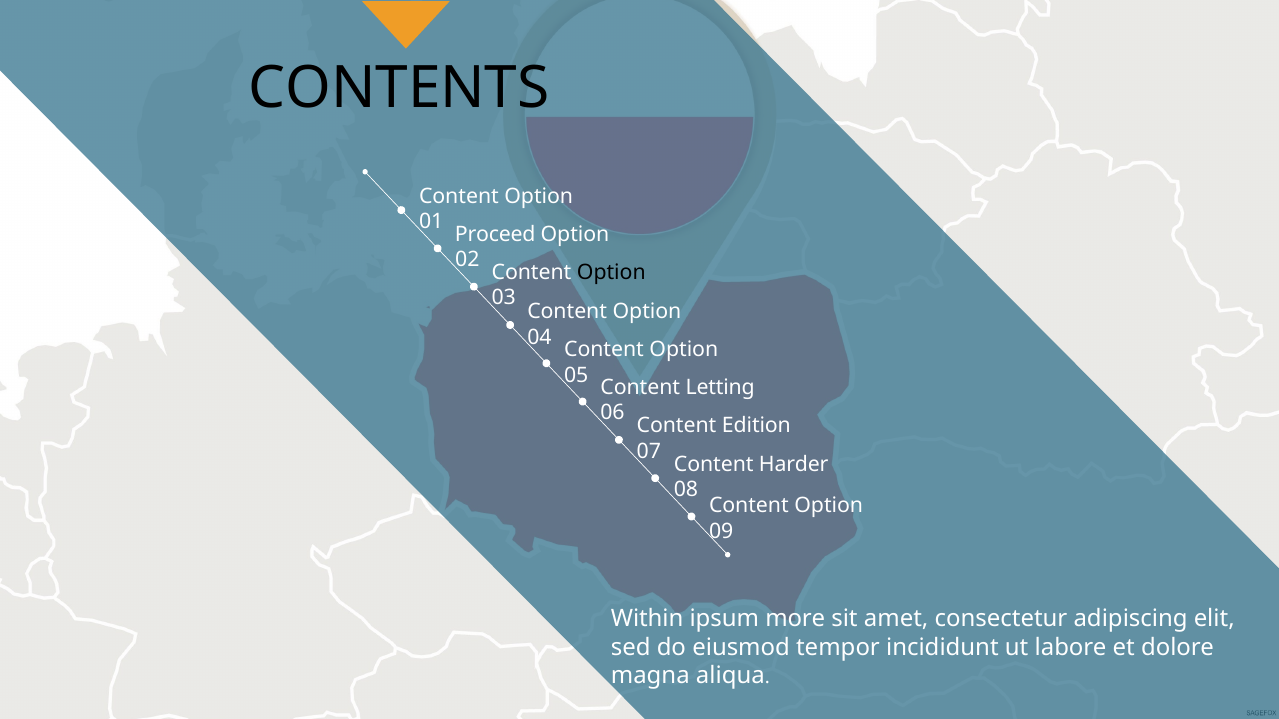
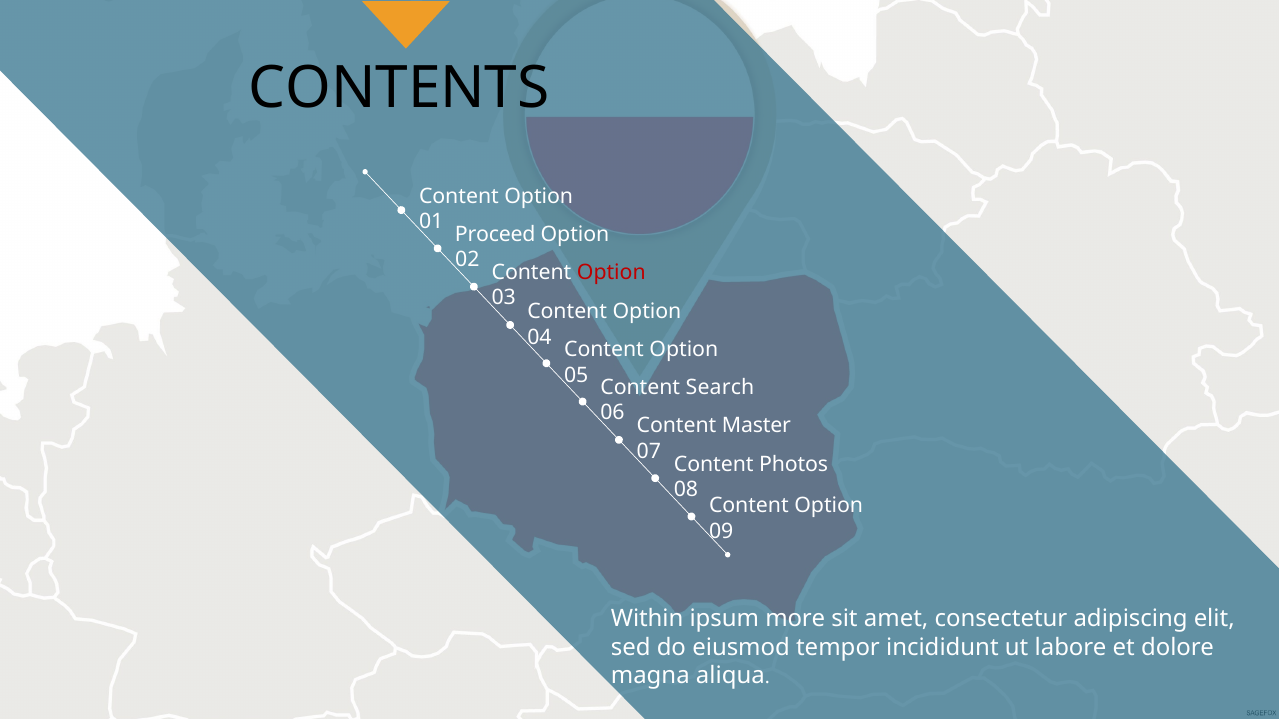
Option at (611, 272) colour: black -> red
Letting: Letting -> Search
Edition: Edition -> Master
Harder: Harder -> Photos
